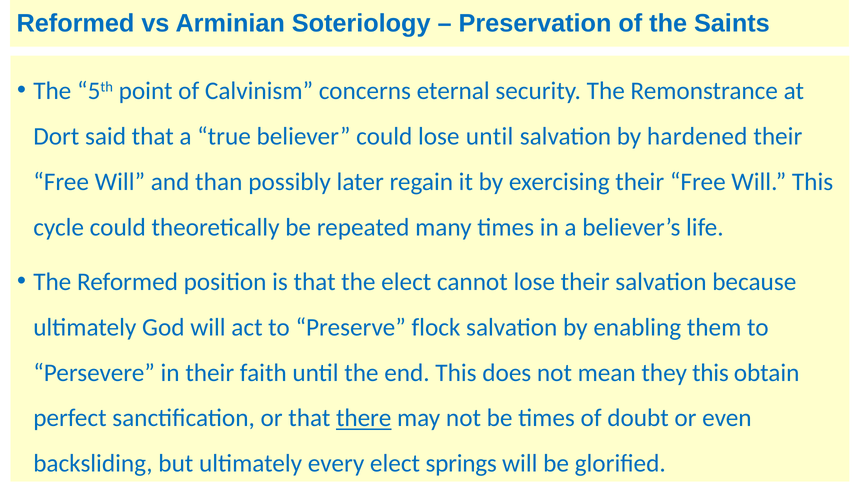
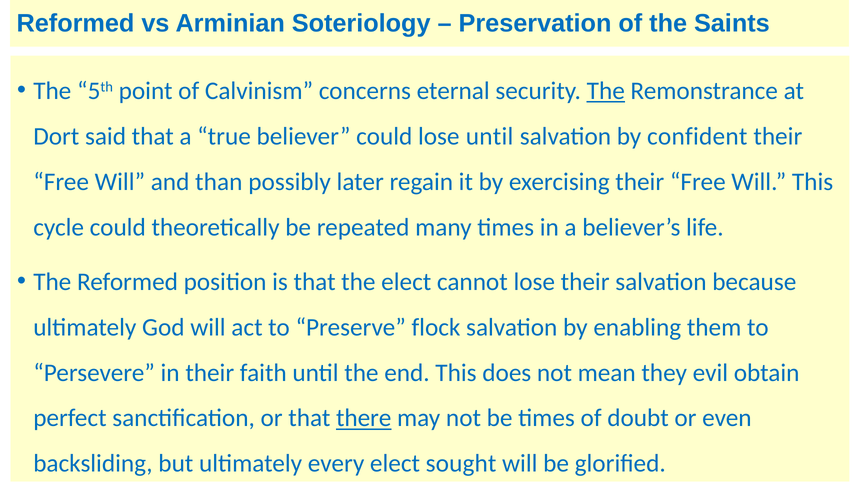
The at (606, 91) underline: none -> present
hardened: hardened -> confident
they this: this -> evil
springs: springs -> sought
